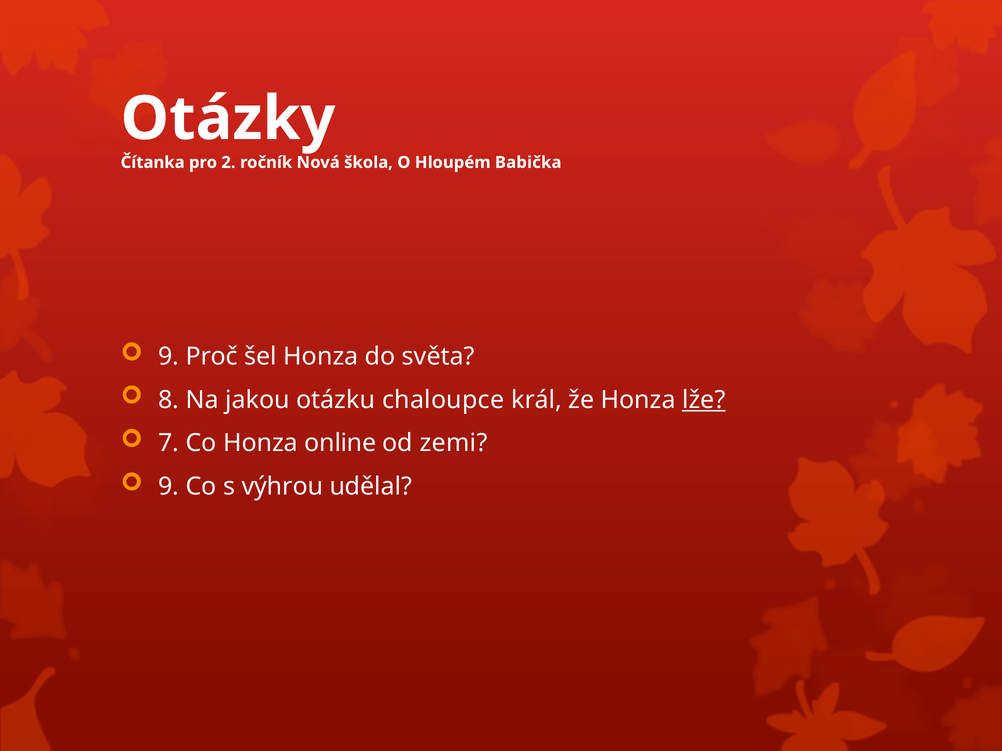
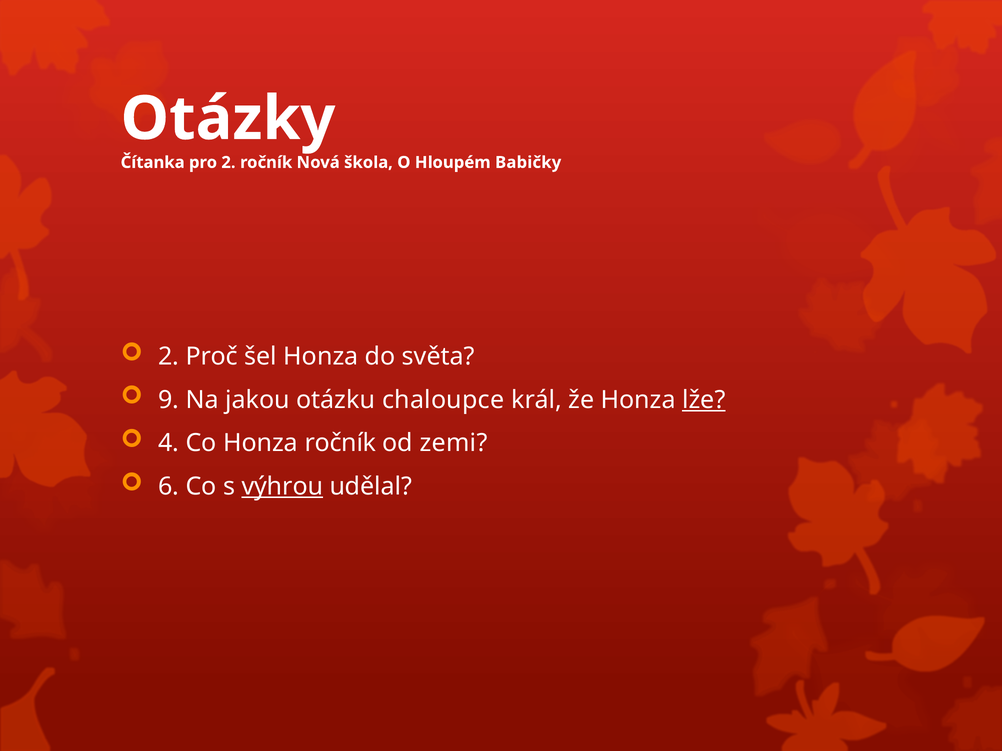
Babička: Babička -> Babičky
9 at (169, 357): 9 -> 2
8: 8 -> 9
7: 7 -> 4
Honza online: online -> ročník
9 at (169, 487): 9 -> 6
výhrou underline: none -> present
